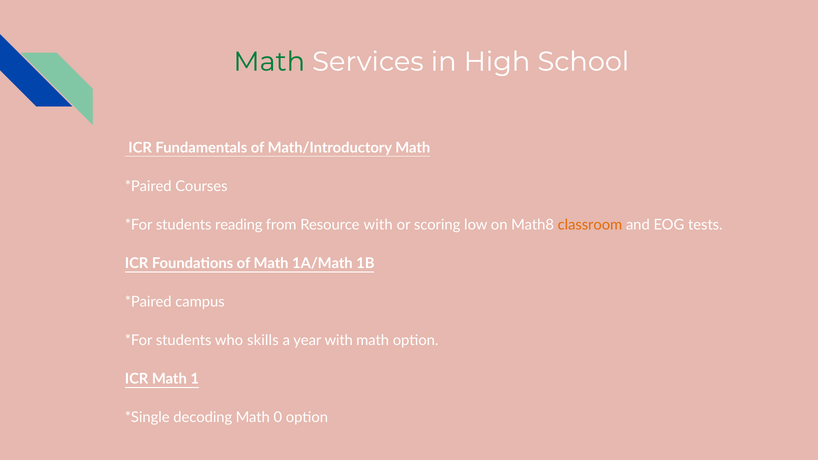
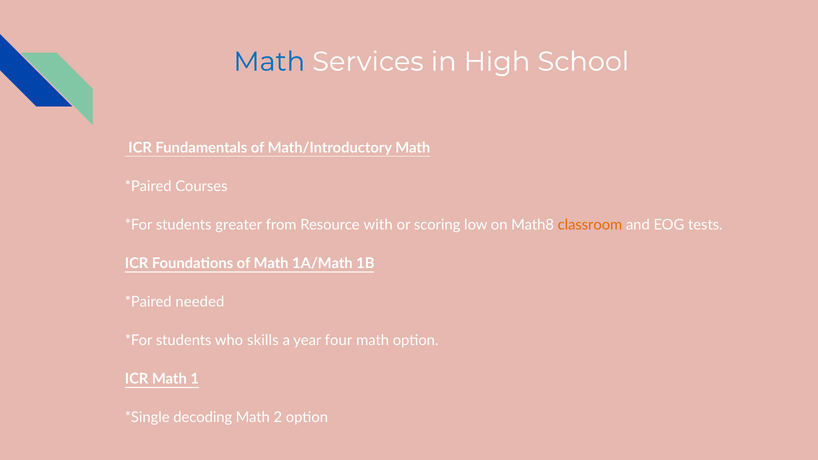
Math at (269, 62) colour: green -> blue
reading: reading -> greater
campus: campus -> needed
year with: with -> four
0: 0 -> 2
